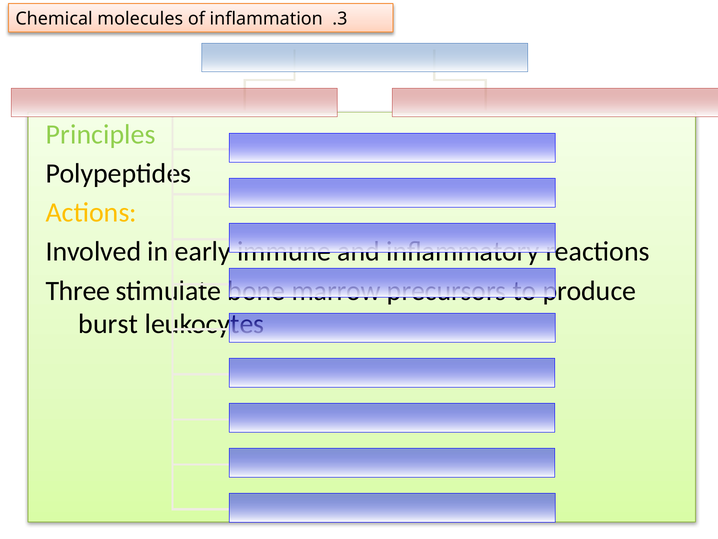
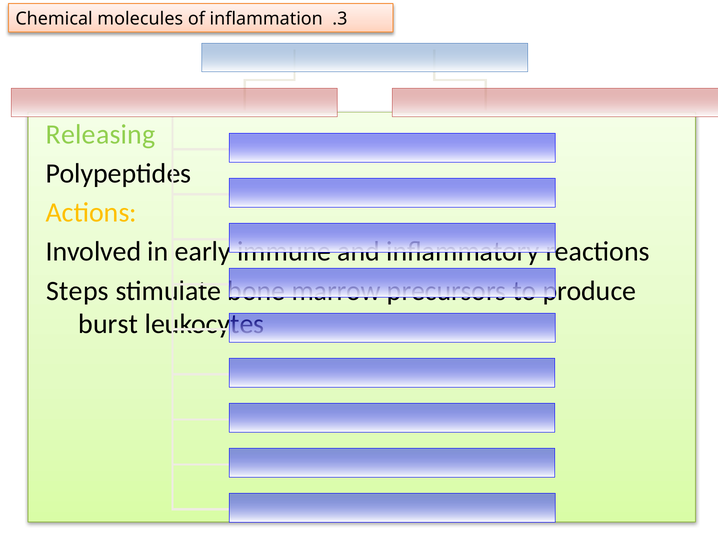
Principles: Principles -> Releasing
Three: Three -> Steps
